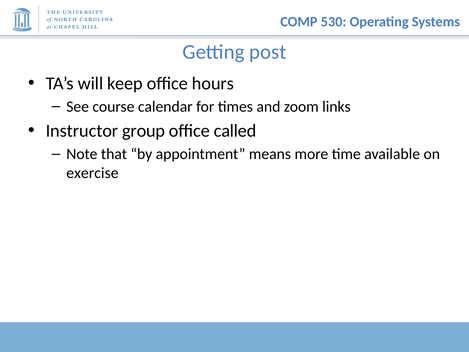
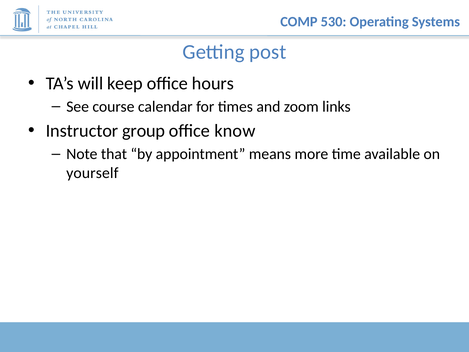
called: called -> know
exercise: exercise -> yourself
